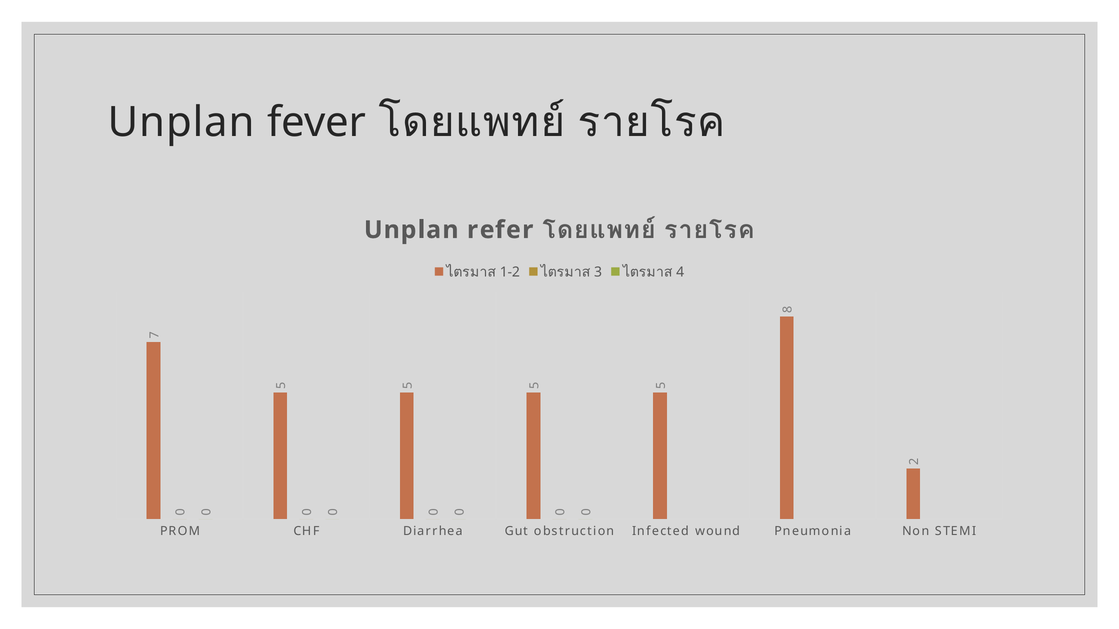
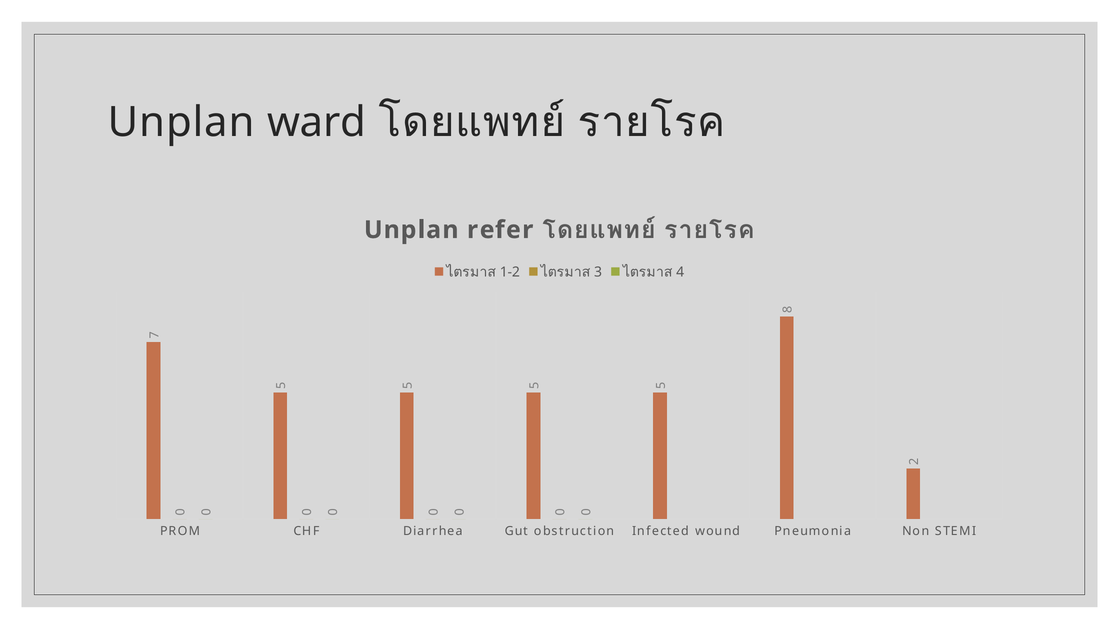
fever: fever -> ward
